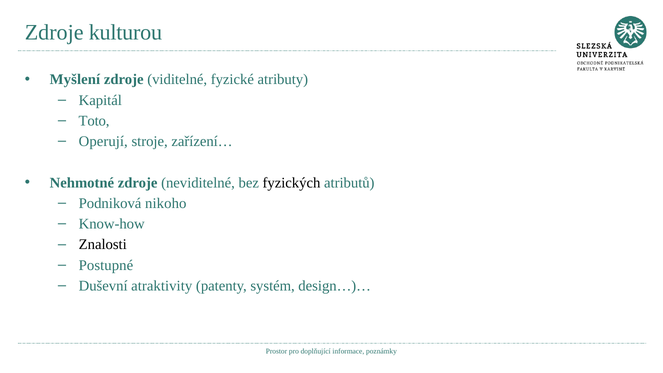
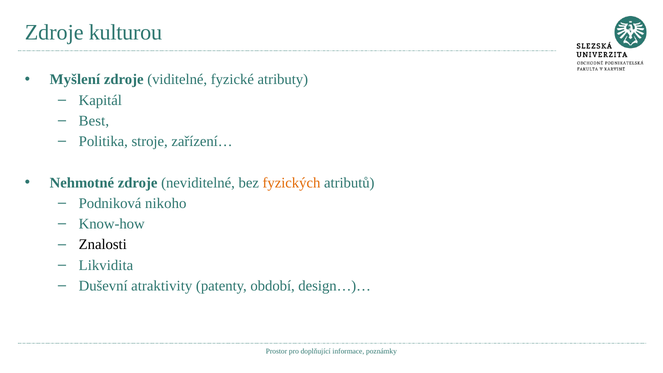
Toto: Toto -> Best
Operují: Operují -> Politika
fyzických colour: black -> orange
Postupné: Postupné -> Likvidita
systém: systém -> období
